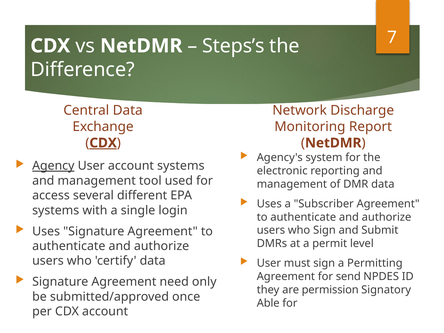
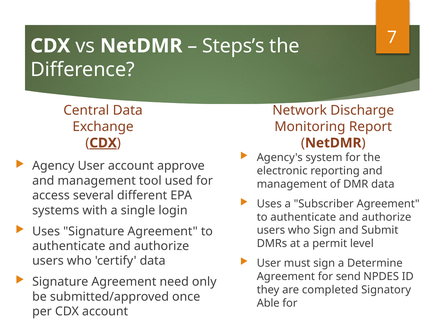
Agency underline: present -> none
account systems: systems -> approve
Permitting: Permitting -> Determine
permission: permission -> completed
